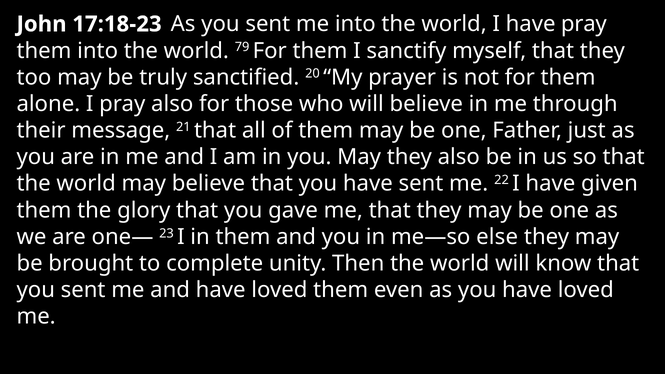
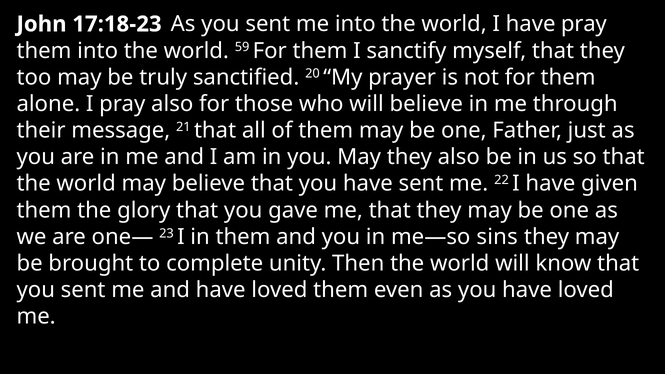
79: 79 -> 59
else: else -> sins
